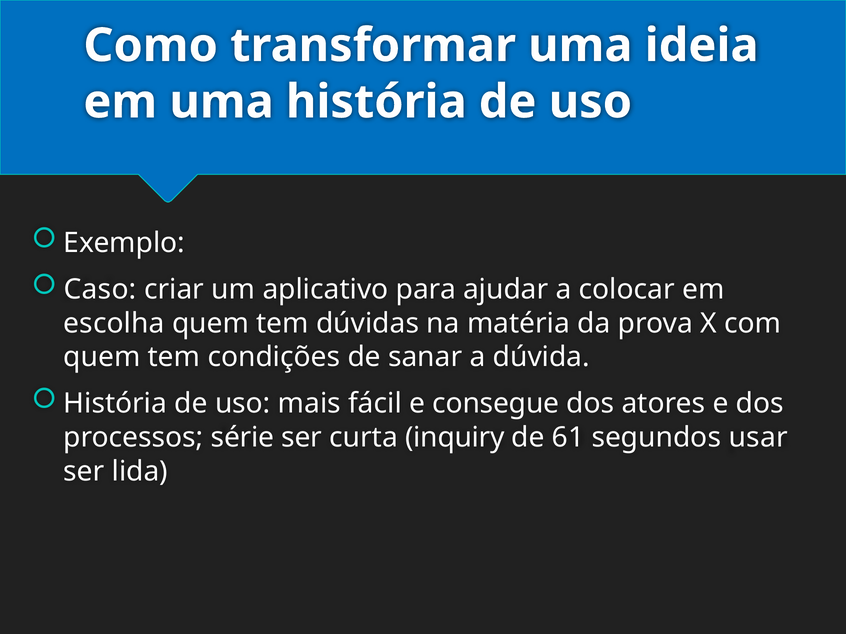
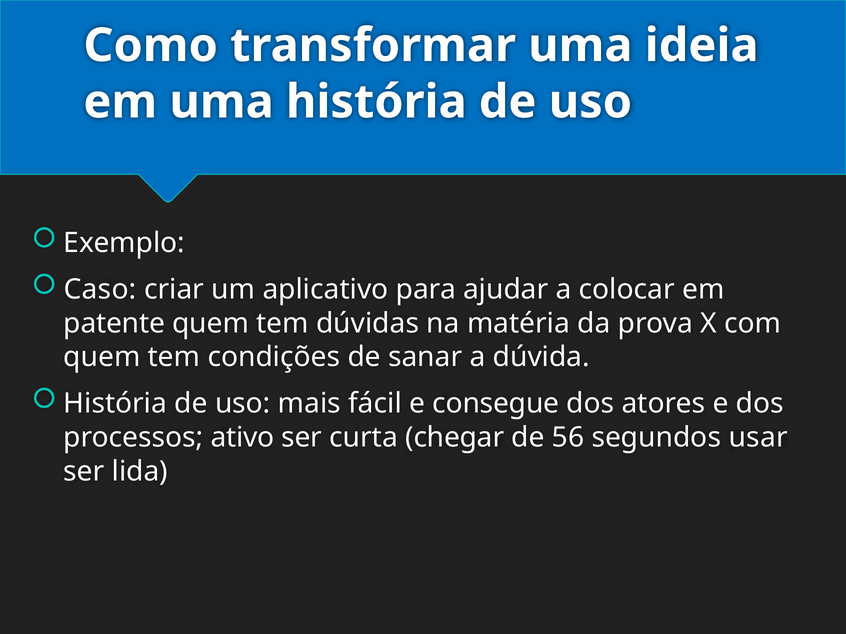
escolha: escolha -> patente
série: série -> ativo
inquiry: inquiry -> chegar
61: 61 -> 56
